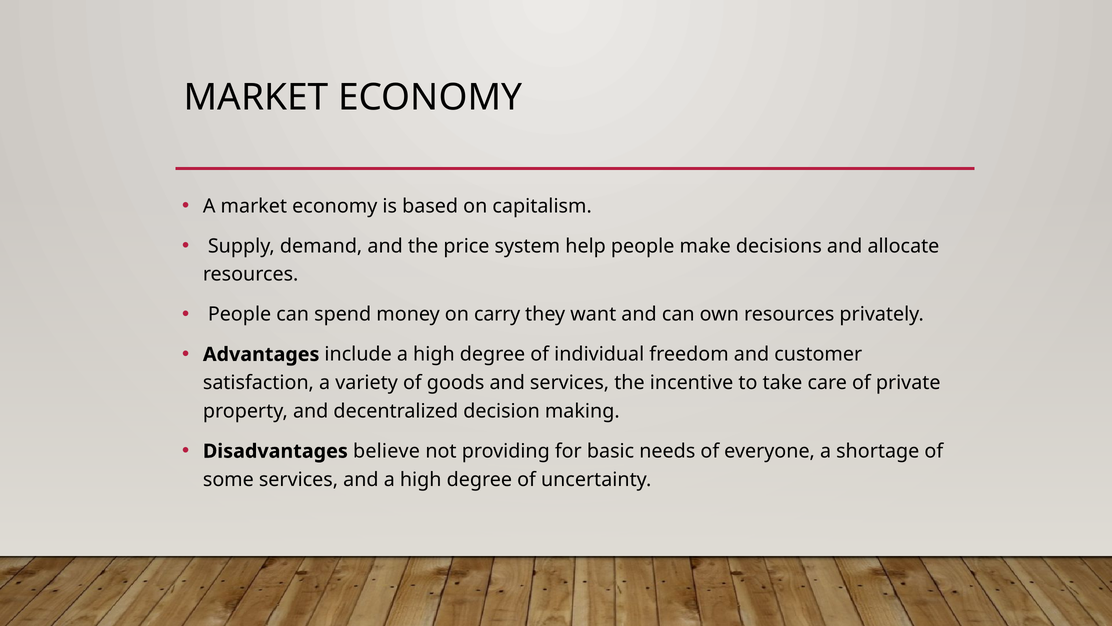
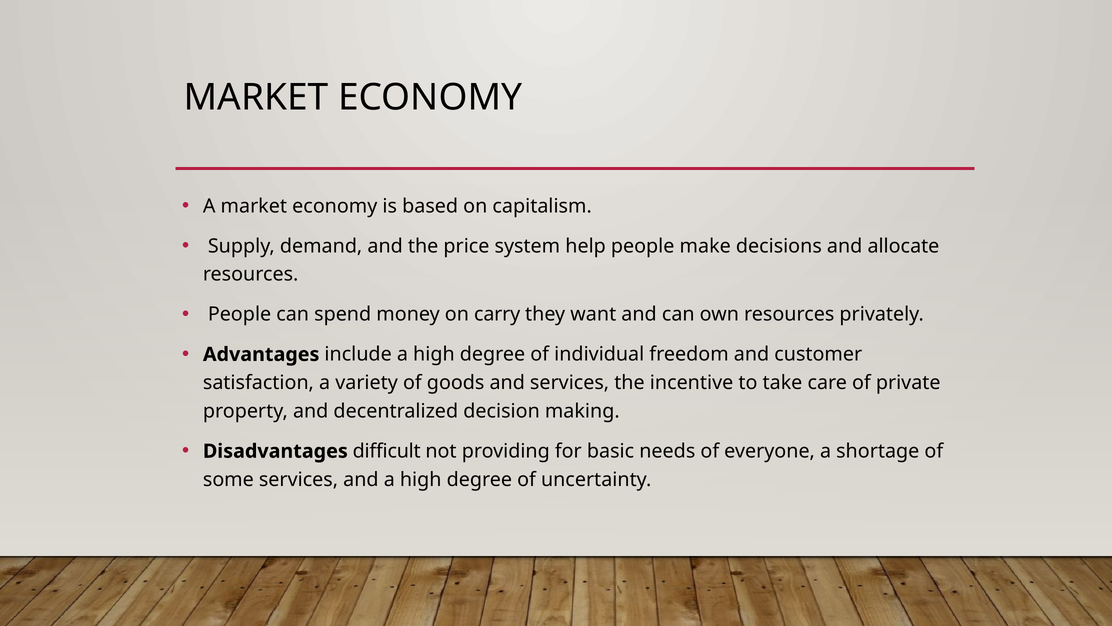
believe: believe -> difficult
